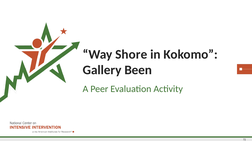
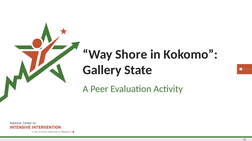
Been: Been -> State
